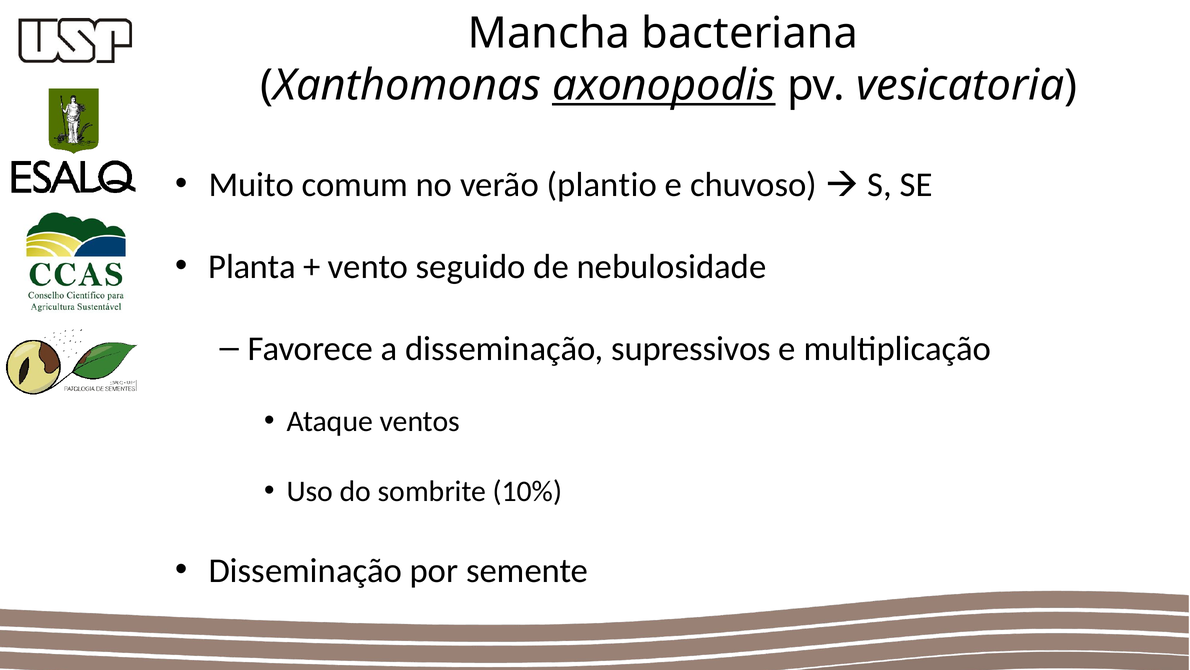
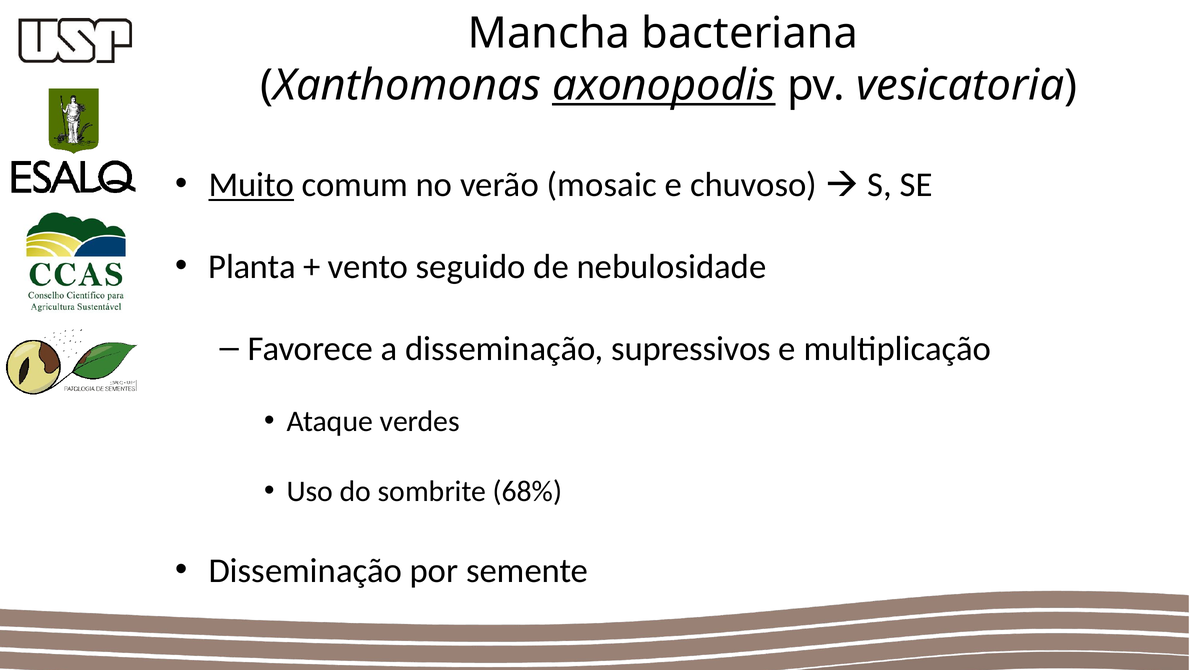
Muito underline: none -> present
plantio: plantio -> mosaic
ventos: ventos -> verdes
10%: 10% -> 68%
